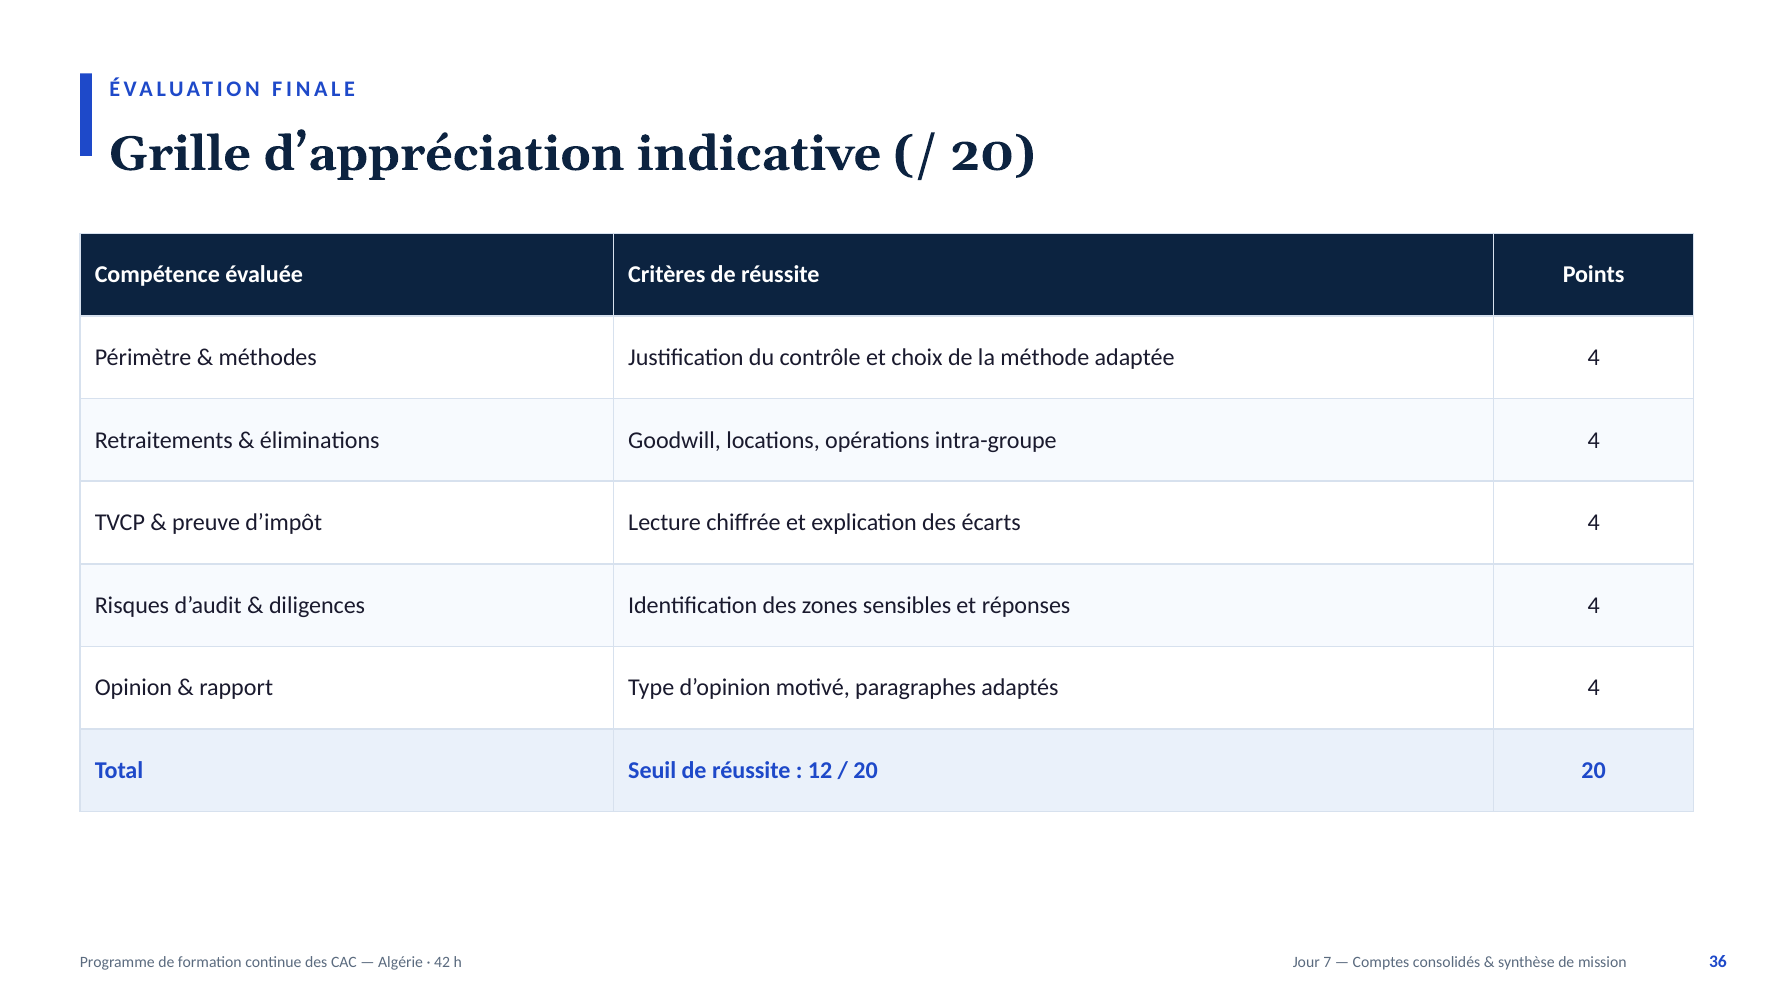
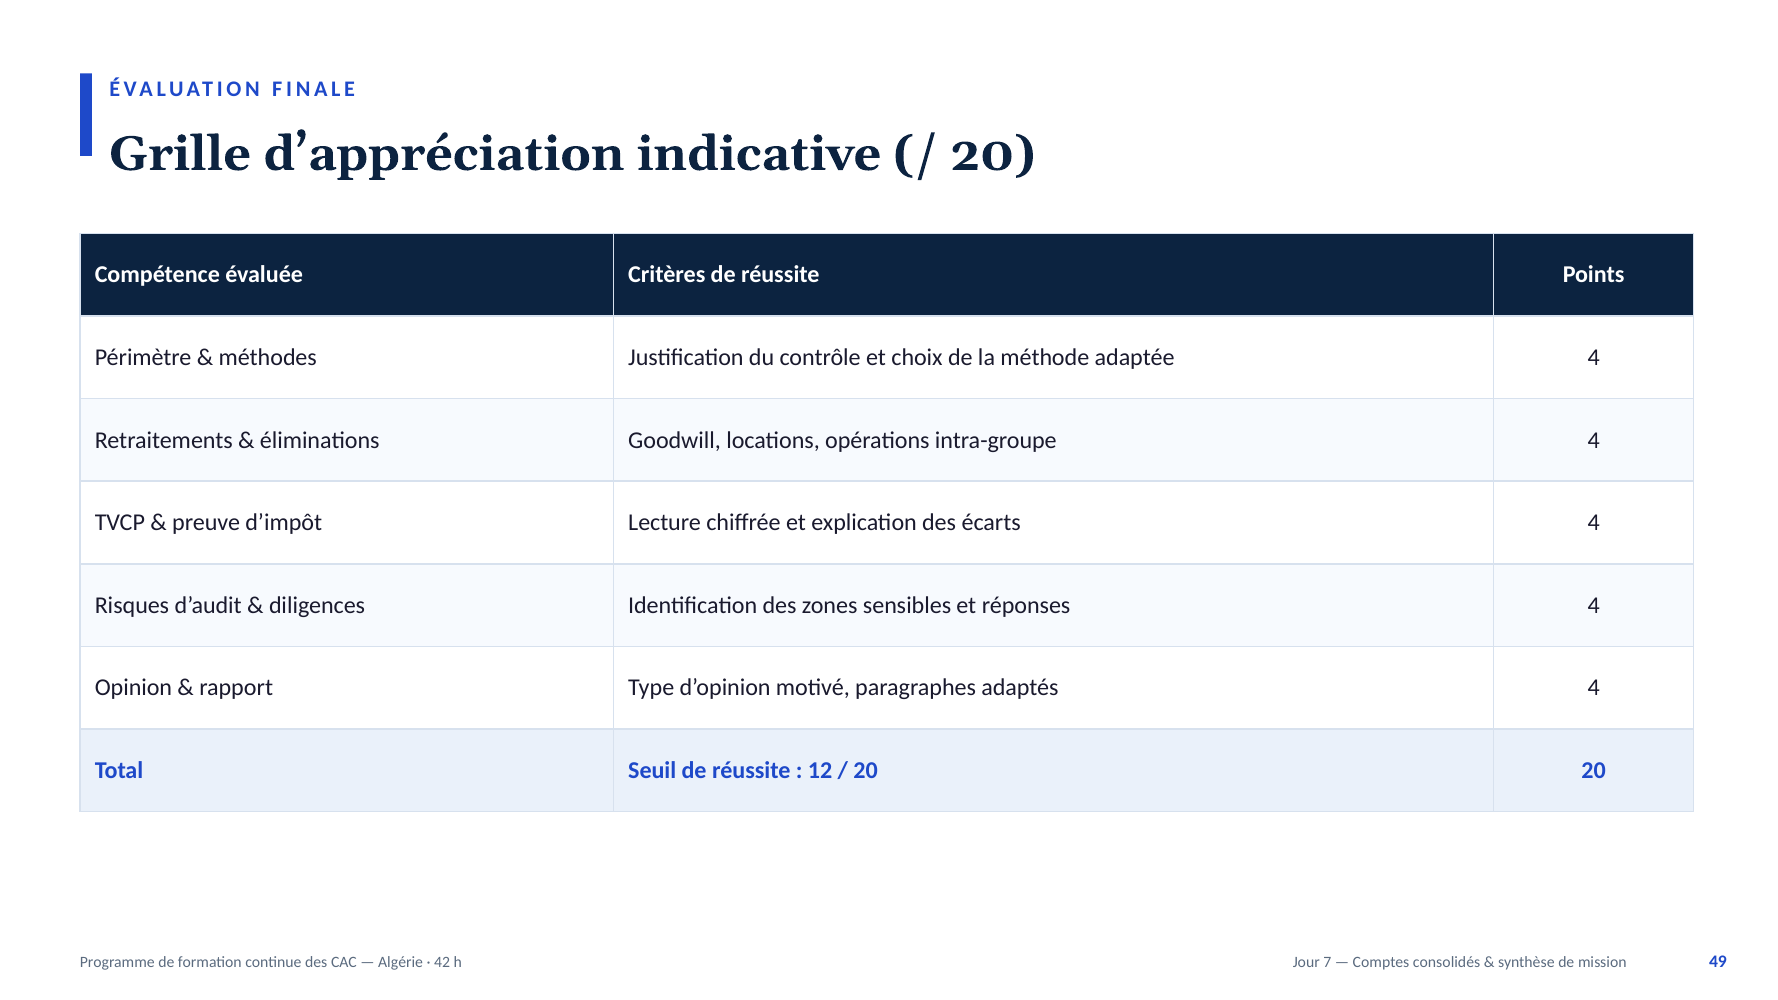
36: 36 -> 49
